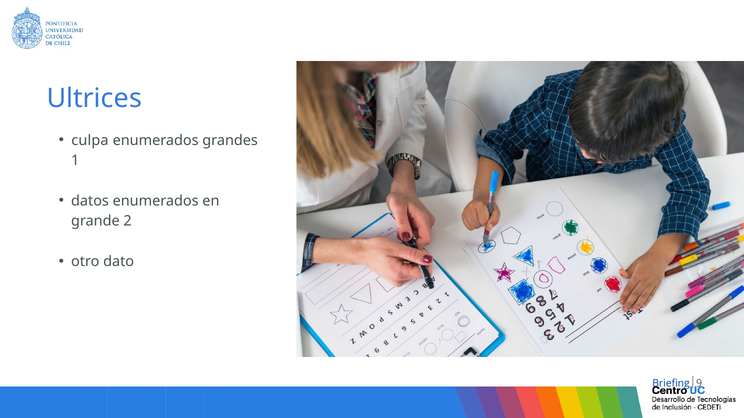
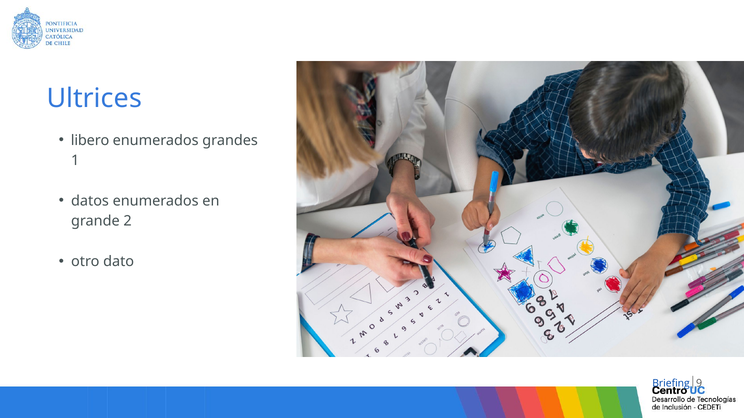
culpa: culpa -> libero
